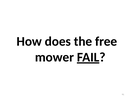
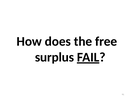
mower: mower -> surplus
